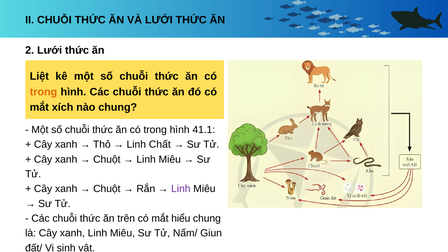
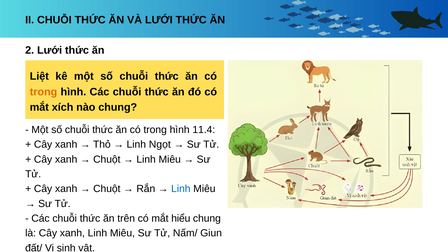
41.1: 41.1 -> 11.4
Chất: Chất -> Ngọt
Linh at (181, 189) colour: purple -> blue
